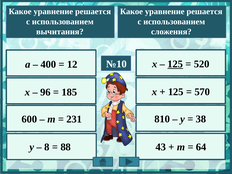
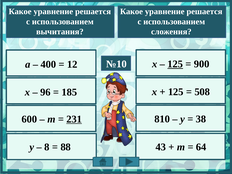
520: 520 -> 900
570: 570 -> 508
231 underline: none -> present
